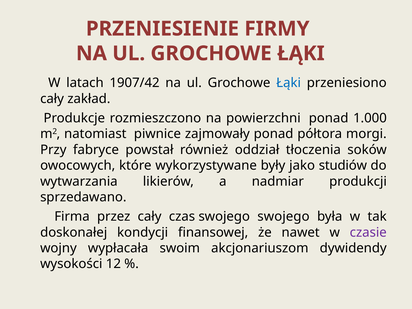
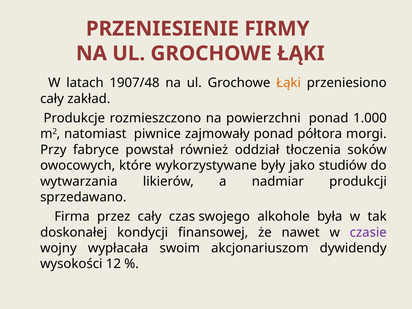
1907/42: 1907/42 -> 1907/48
Łąki at (289, 83) colour: blue -> orange
swojego swojego: swojego -> alkohole
